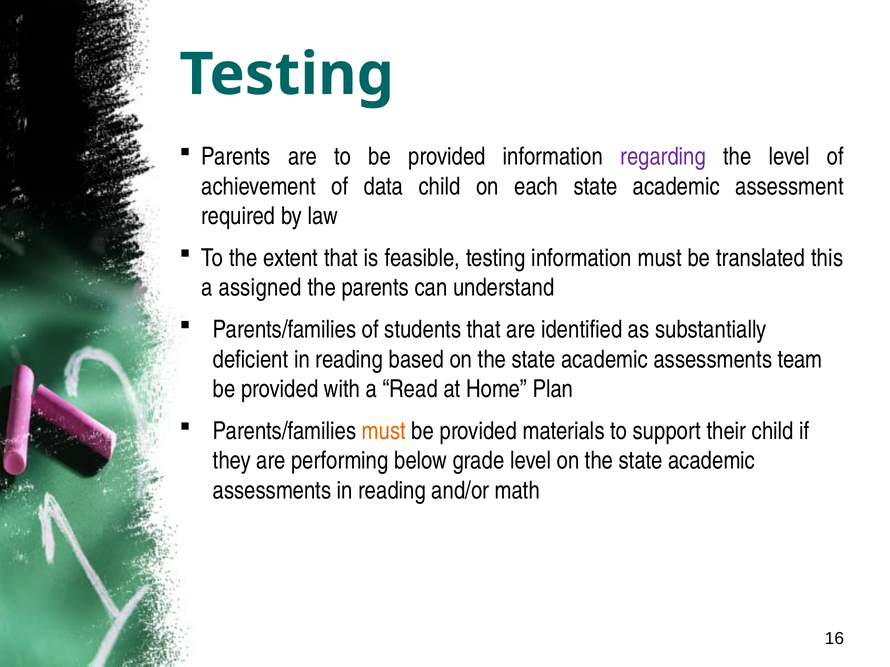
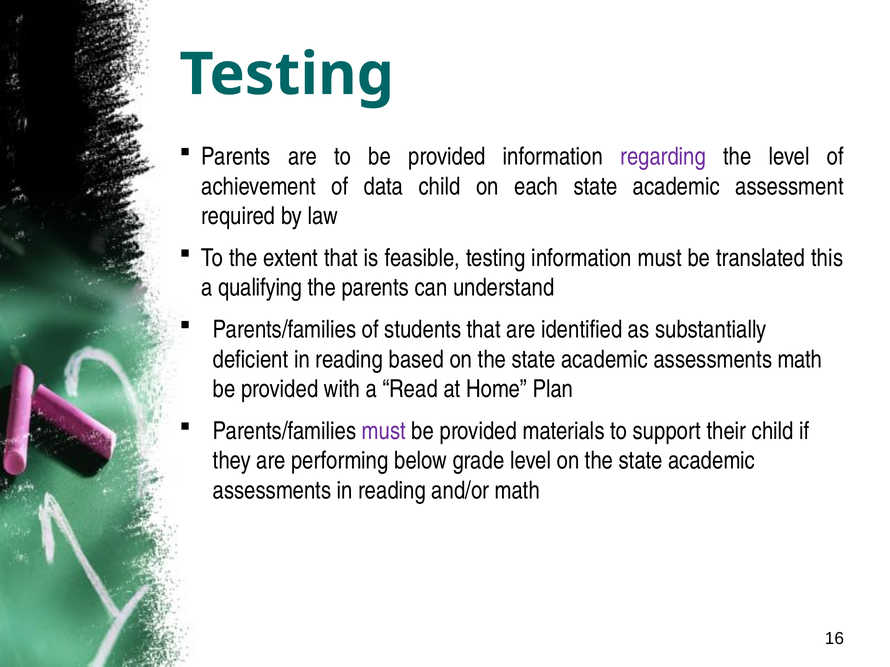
assigned: assigned -> qualifying
assessments team: team -> math
must at (384, 431) colour: orange -> purple
